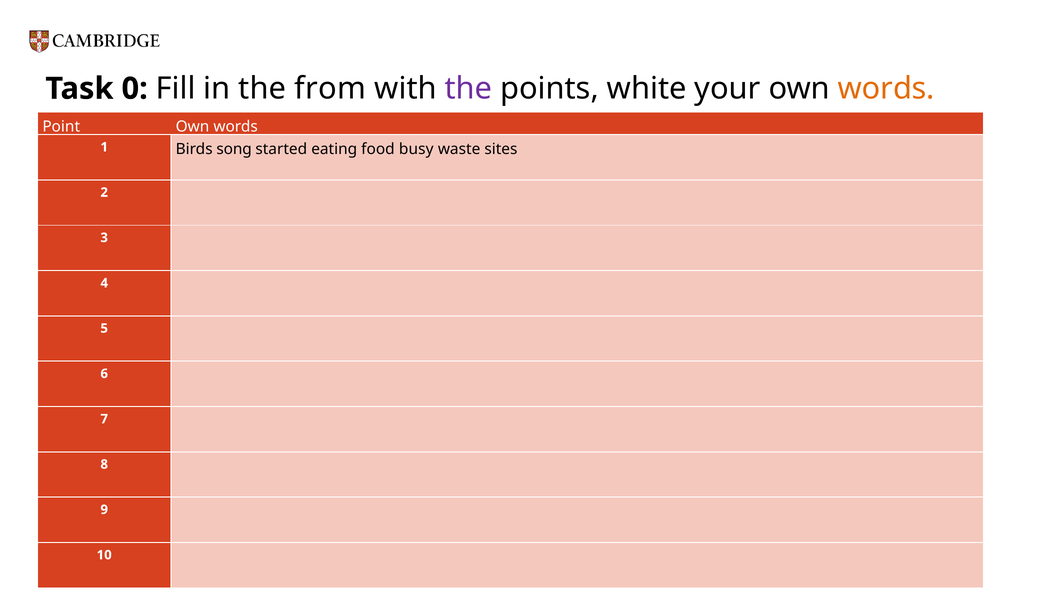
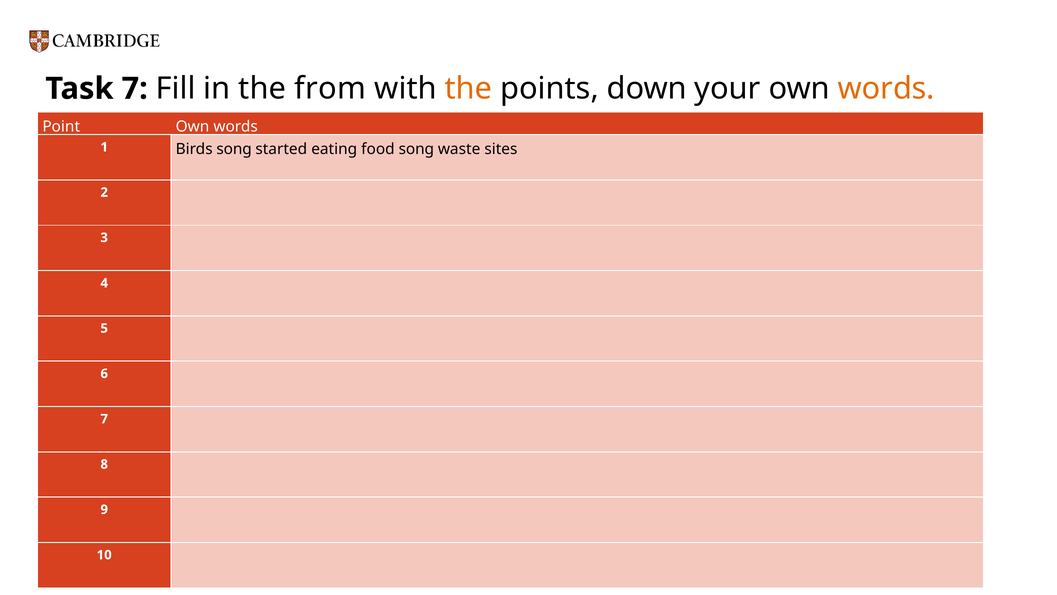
Task 0: 0 -> 7
the at (468, 89) colour: purple -> orange
white: white -> down
food busy: busy -> song
